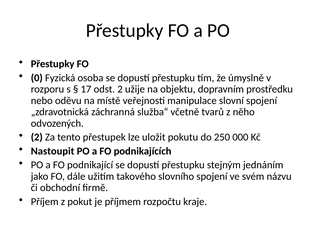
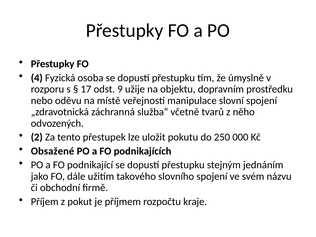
0: 0 -> 4
odst 2: 2 -> 9
Nastoupit: Nastoupit -> Obsažené
